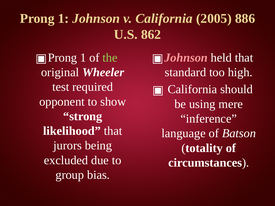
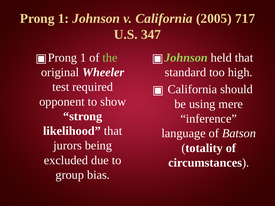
886: 886 -> 717
862: 862 -> 347
Johnson at (186, 58) colour: pink -> light green
